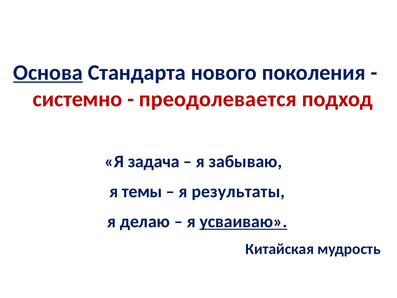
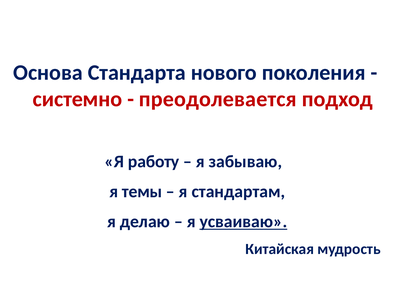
Основа underline: present -> none
задача: задача -> работу
результаты: результаты -> стандартам
